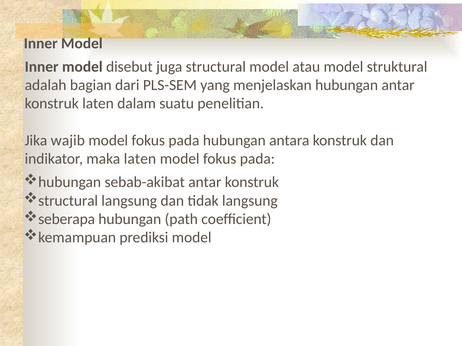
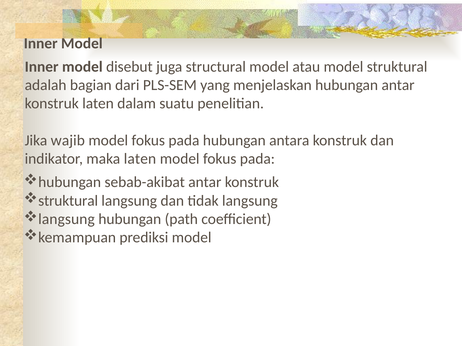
structural at (68, 201): structural -> struktural
seberapa at (67, 219): seberapa -> langsung
